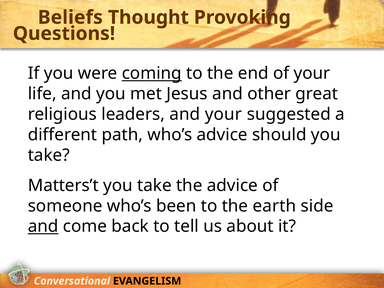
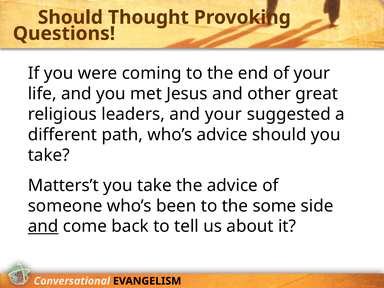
Beliefs at (70, 17): Beliefs -> Should
coming underline: present -> none
earth: earth -> some
